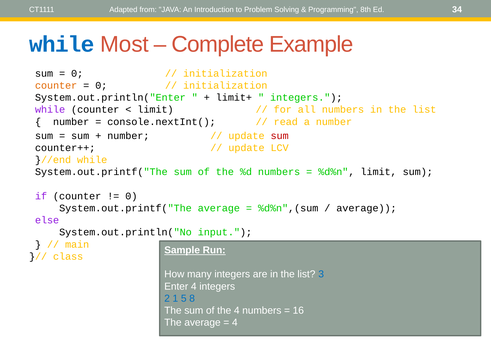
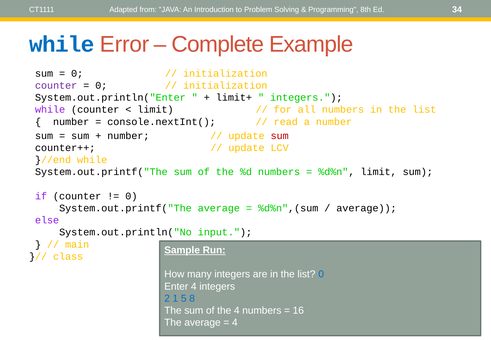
Most: Most -> Error
counter at (56, 85) colour: orange -> purple
list 3: 3 -> 0
